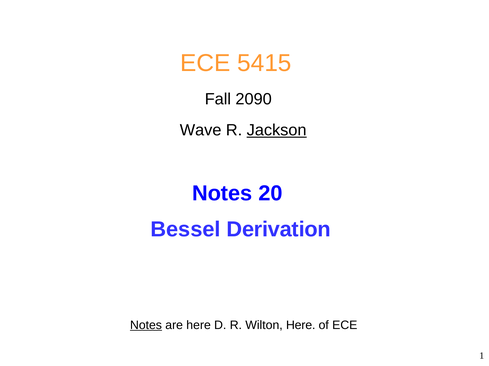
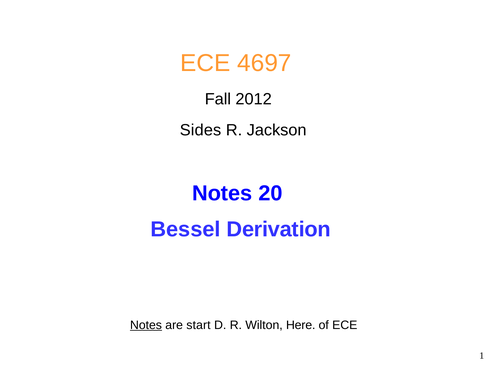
5415: 5415 -> 4697
2090: 2090 -> 2012
Wave: Wave -> Sides
Jackson underline: present -> none
are here: here -> start
